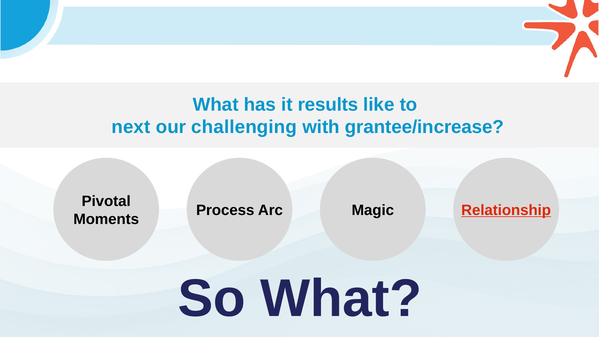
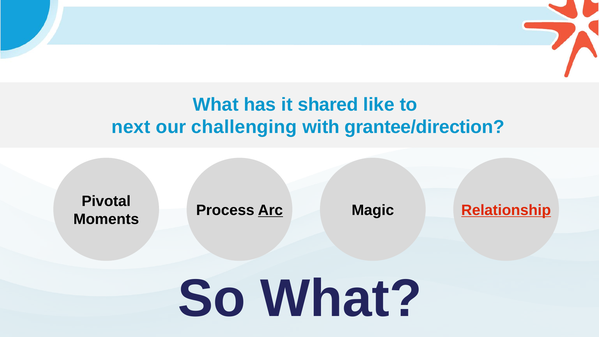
results: results -> shared
grantee/increase: grantee/increase -> grantee/direction
Arc underline: none -> present
